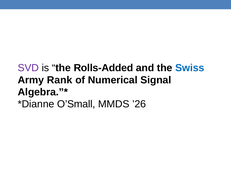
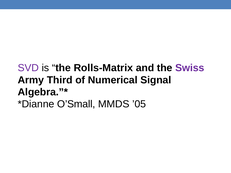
Rolls-Added: Rolls-Added -> Rolls-Matrix
Swiss colour: blue -> purple
Rank: Rank -> Third
’26: ’26 -> ’05
